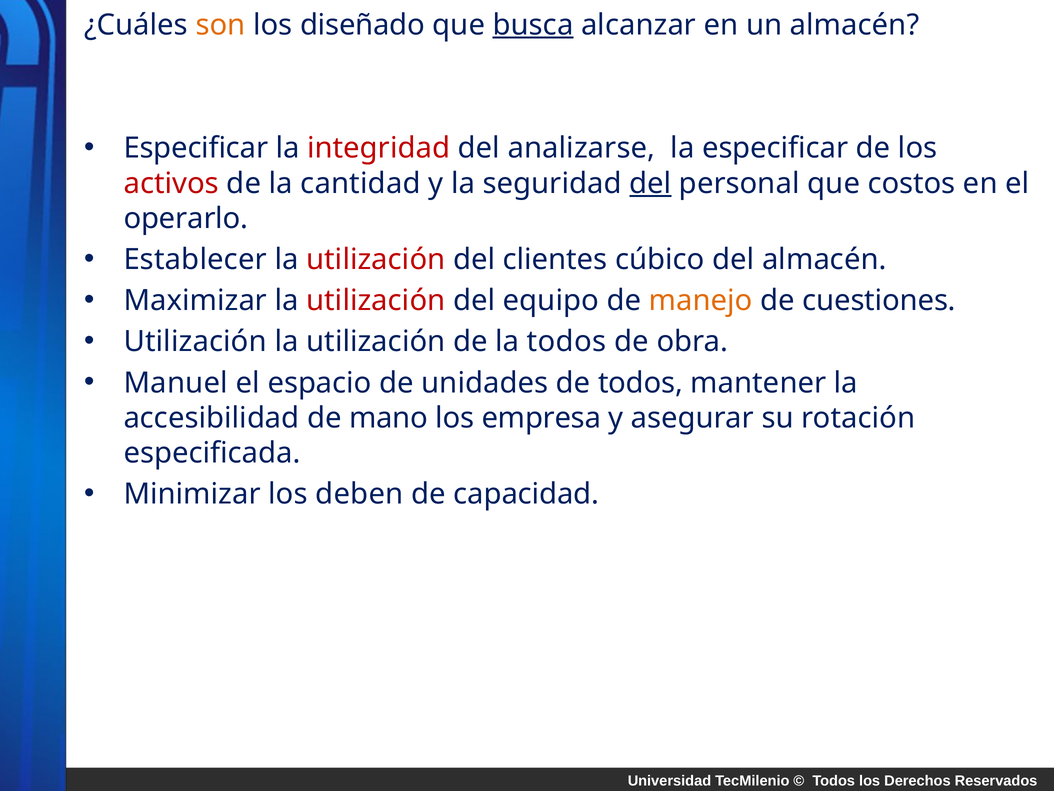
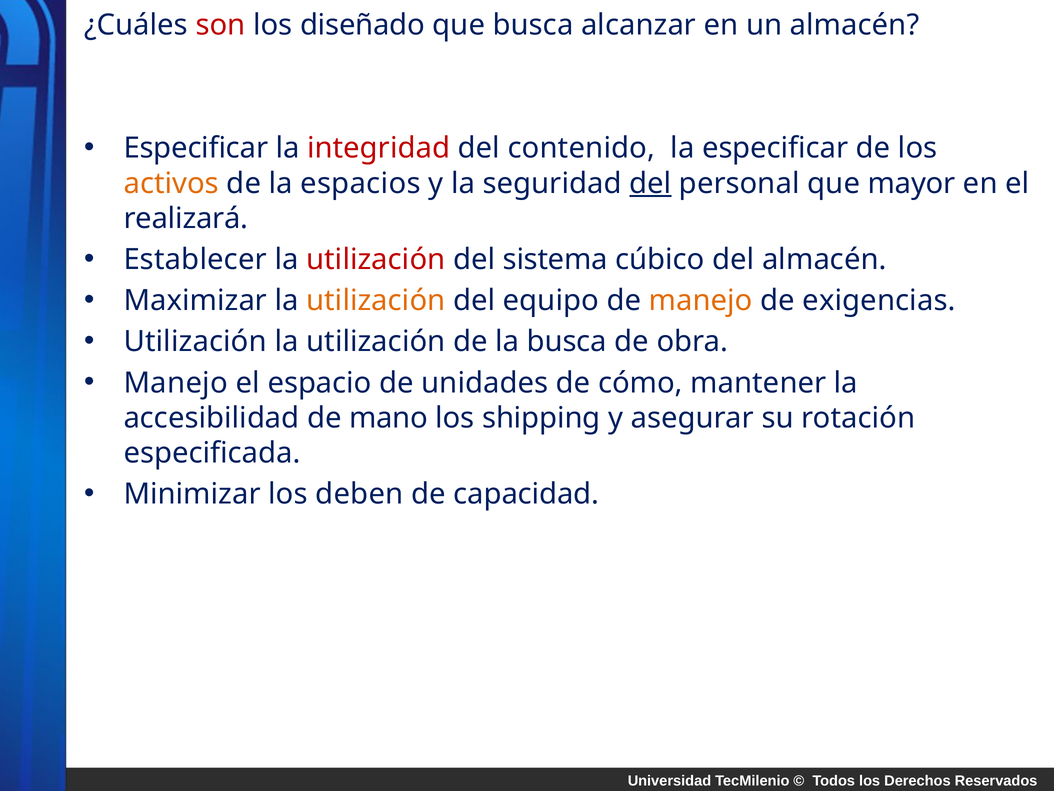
son colour: orange -> red
busca at (533, 25) underline: present -> none
analizarse: analizarse -> contenido
activos colour: red -> orange
cantidad: cantidad -> espacios
costos: costos -> mayor
operarlo: operarlo -> realizará
clientes: clientes -> sistema
utilización at (376, 301) colour: red -> orange
cuestiones: cuestiones -> exigencias
la todos: todos -> busca
Manuel at (176, 383): Manuel -> Manejo
de todos: todos -> cómo
empresa: empresa -> shipping
